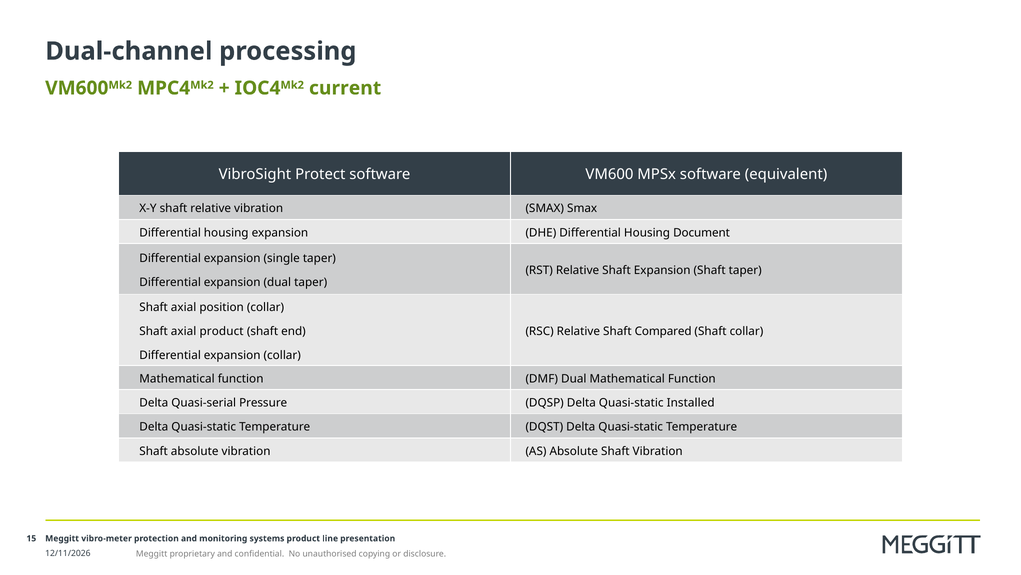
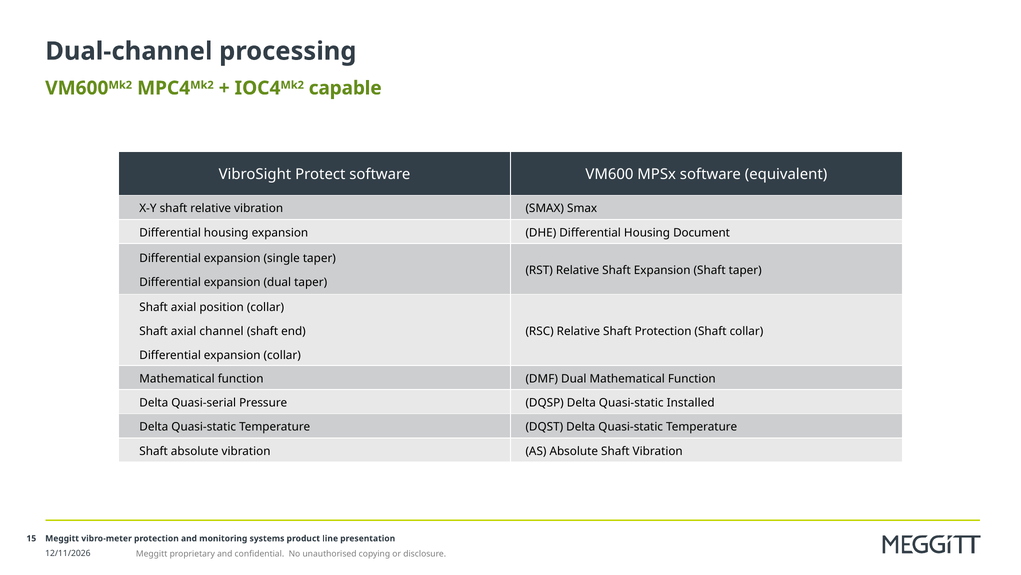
current: current -> capable
axial product: product -> channel
Shaft Compared: Compared -> Protection
